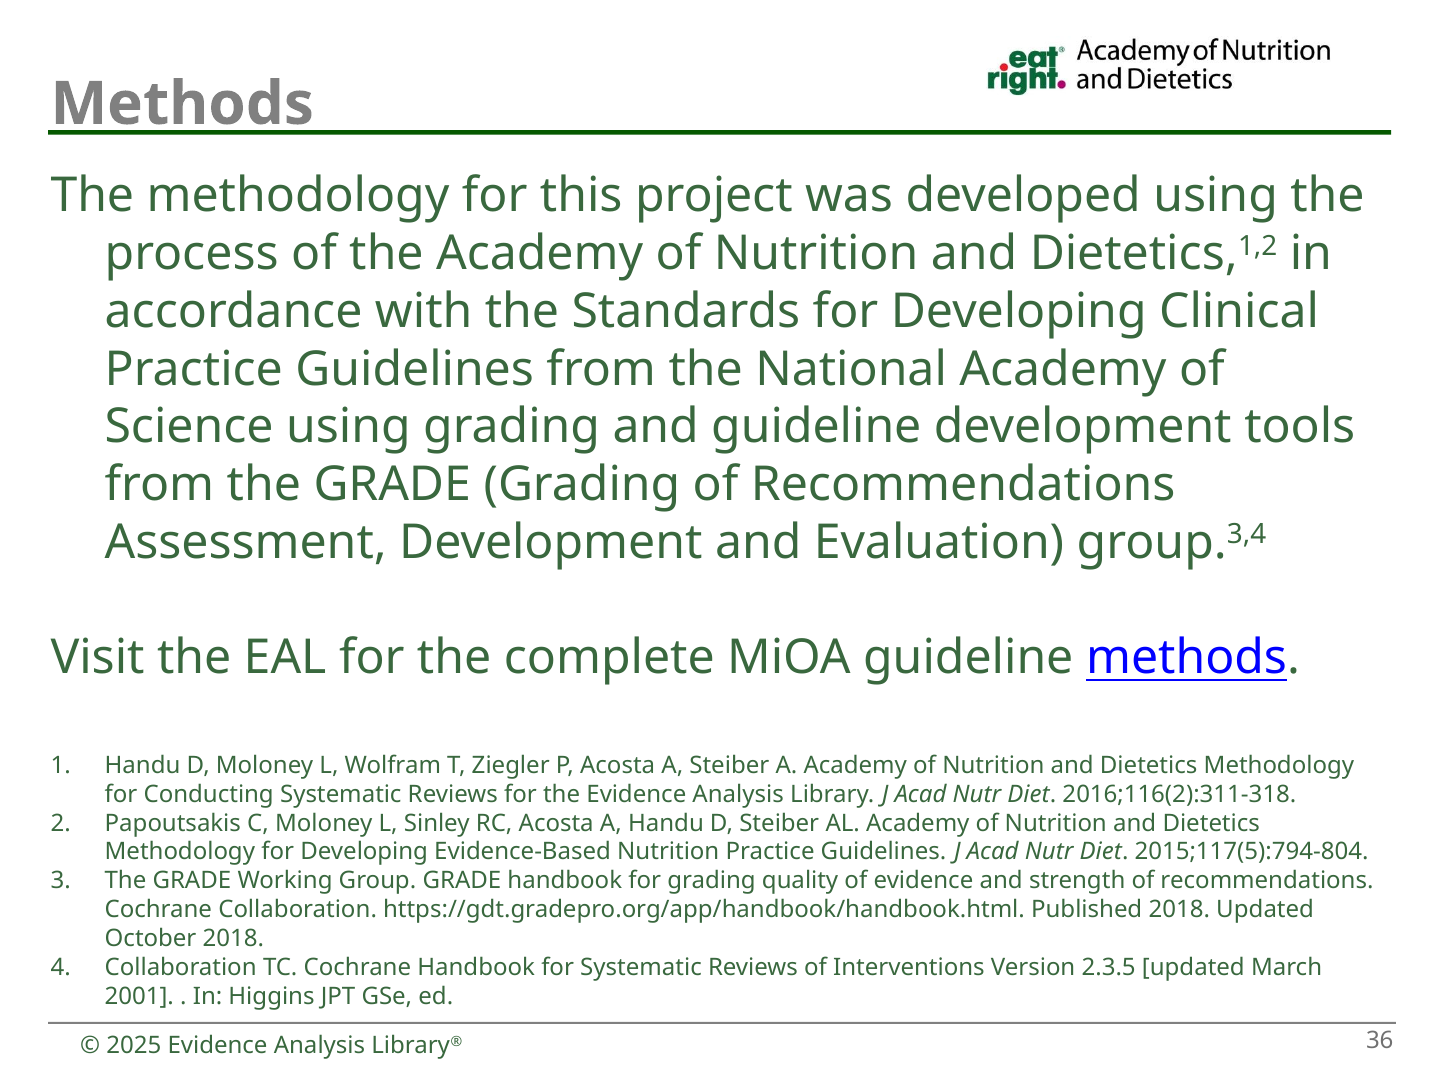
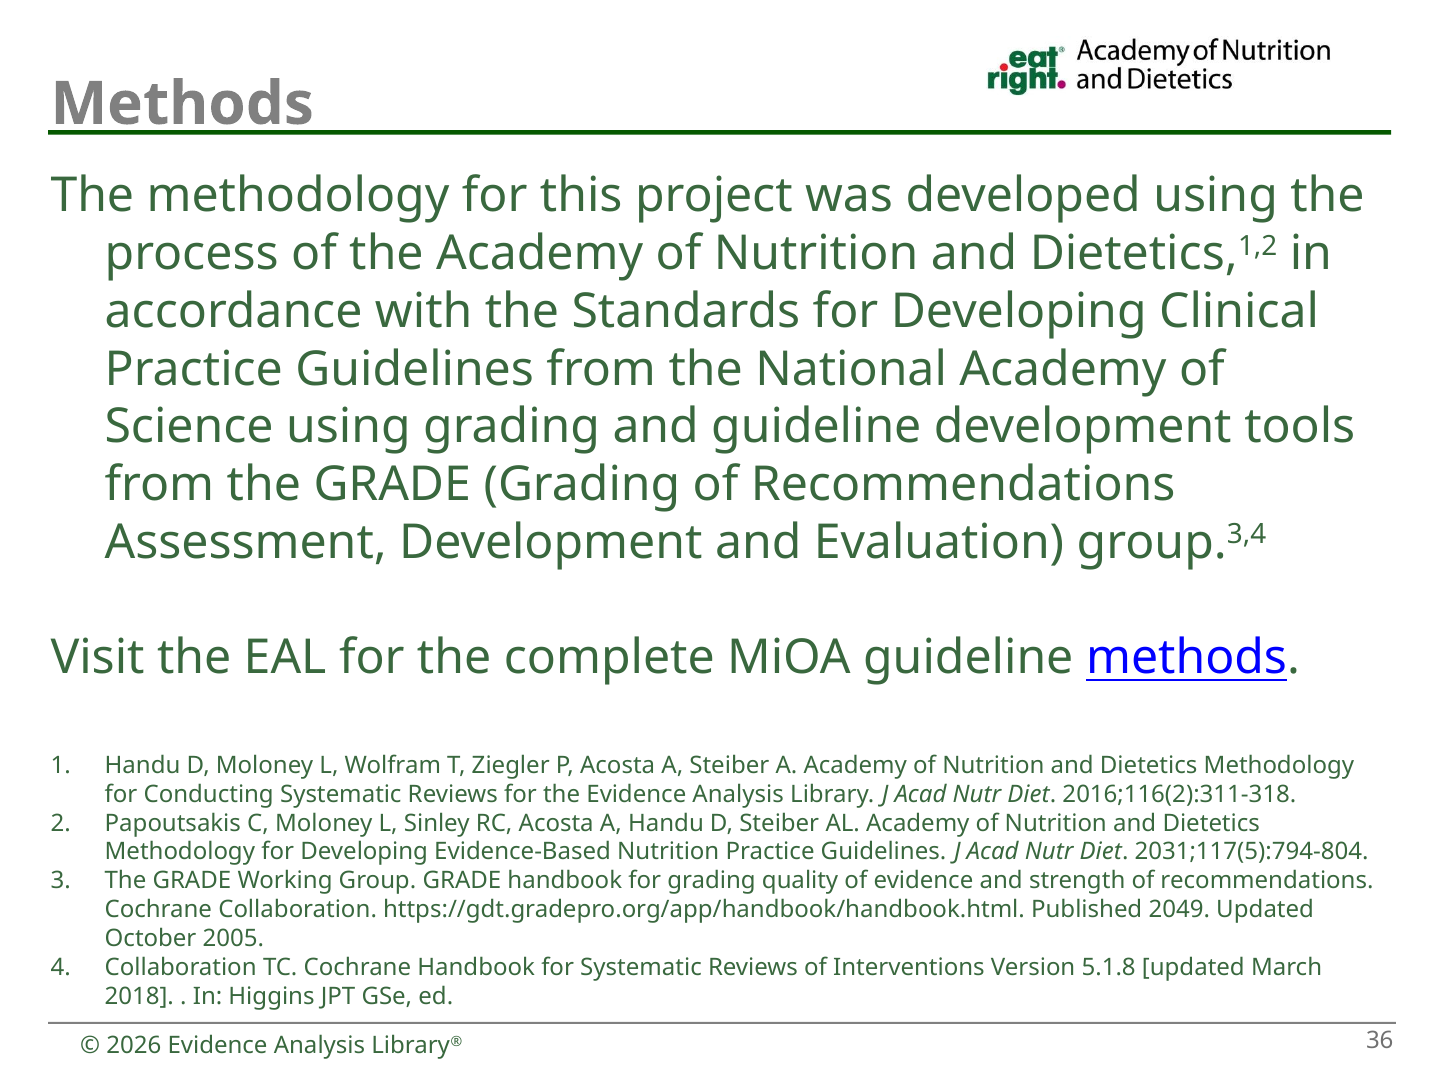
2015;117(5):794-804: 2015;117(5):794-804 -> 2031;117(5):794-804
Published 2018: 2018 -> 2049
October 2018: 2018 -> 2005
2.3.5: 2.3.5 -> 5.1.8
2001: 2001 -> 2018
2025: 2025 -> 2026
